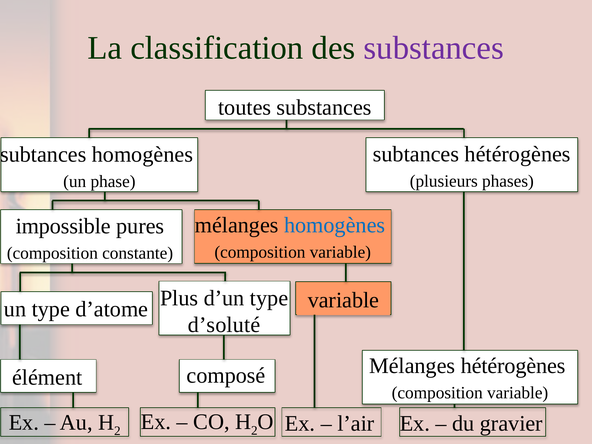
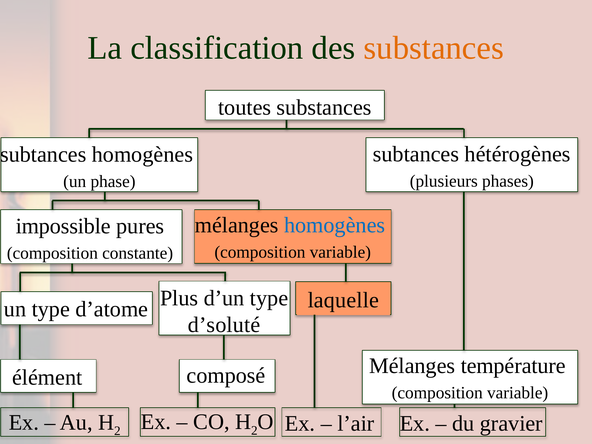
substances at (434, 48) colour: purple -> orange
variable at (343, 300): variable -> laquelle
Mélanges hétérogènes: hétérogènes -> température
